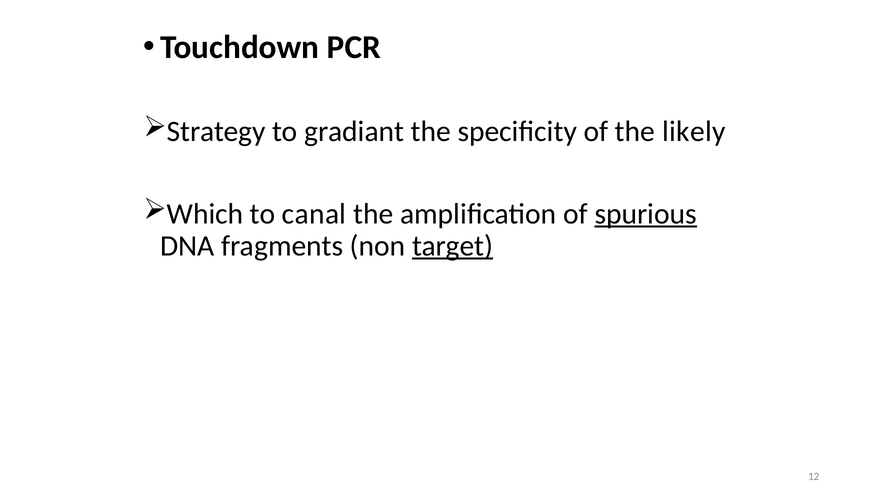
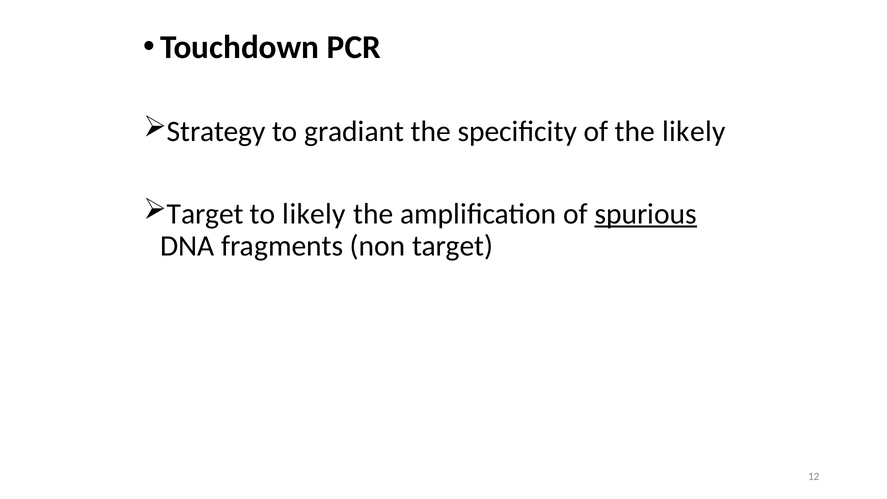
Which at (205, 214): Which -> Target
to canal: canal -> likely
target at (453, 246) underline: present -> none
